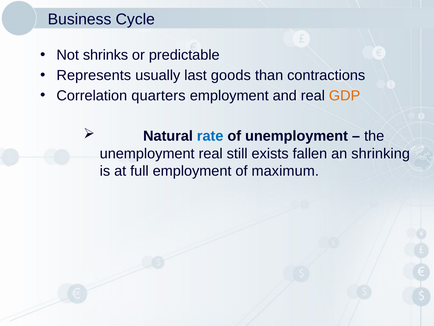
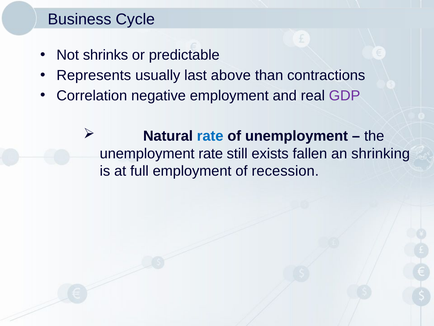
goods: goods -> above
quarters: quarters -> negative
GDP colour: orange -> purple
unemployment real: real -> rate
maximum: maximum -> recession
